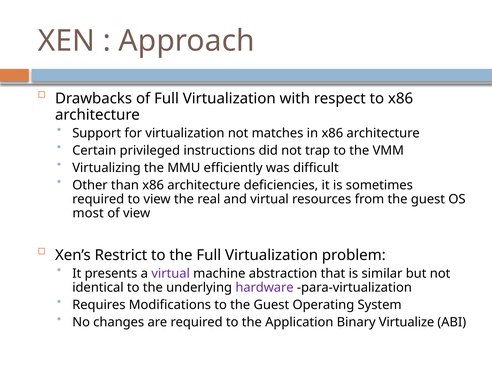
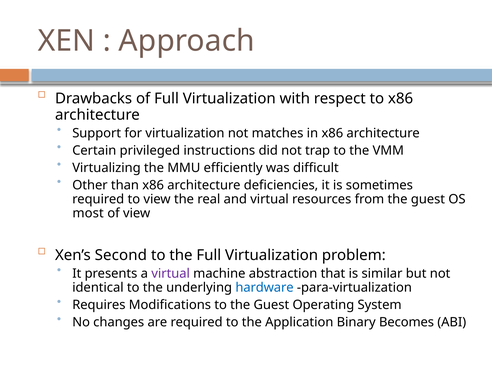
Restrict: Restrict -> Second
hardware colour: purple -> blue
Virtualize: Virtualize -> Becomes
